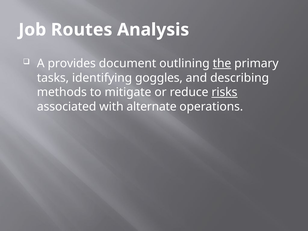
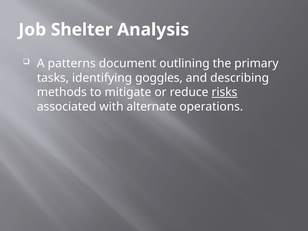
Routes: Routes -> Shelter
provides: provides -> patterns
the underline: present -> none
